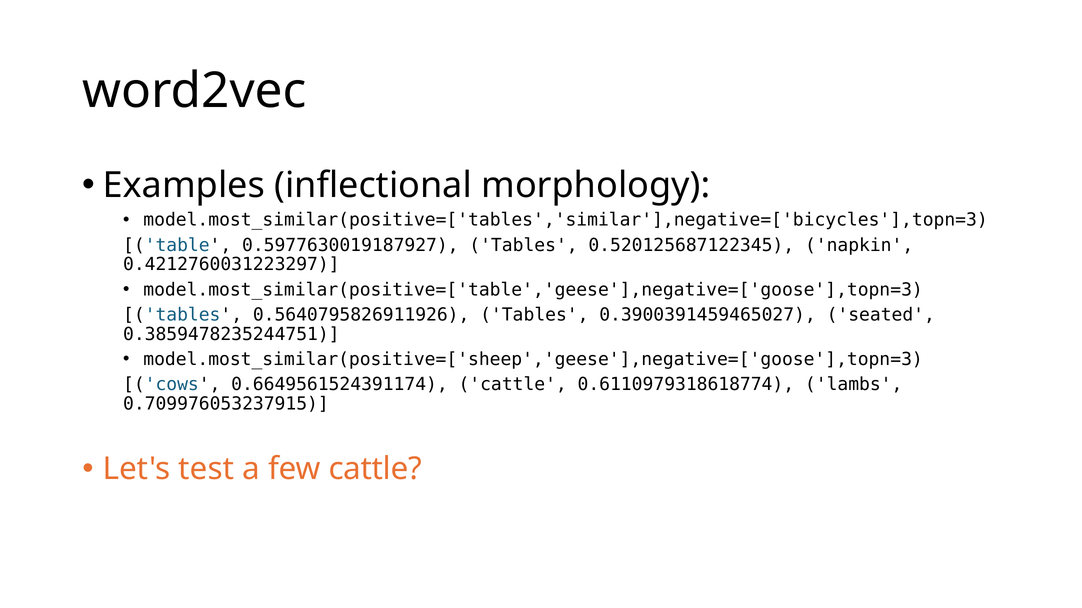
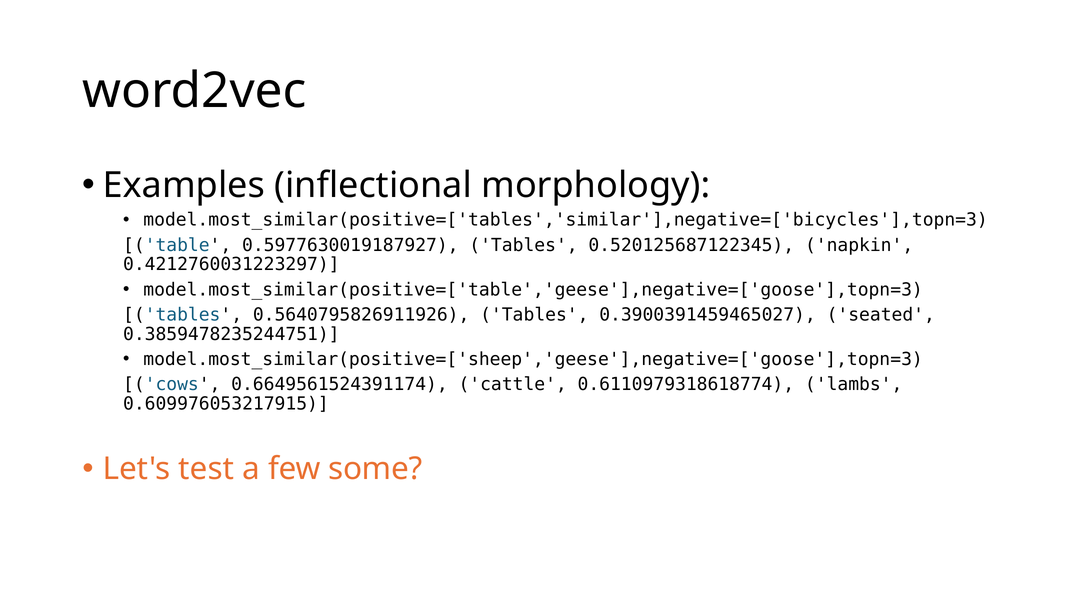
0.709976053237915: 0.709976053237915 -> 0.609976053217915
few cattle: cattle -> some
